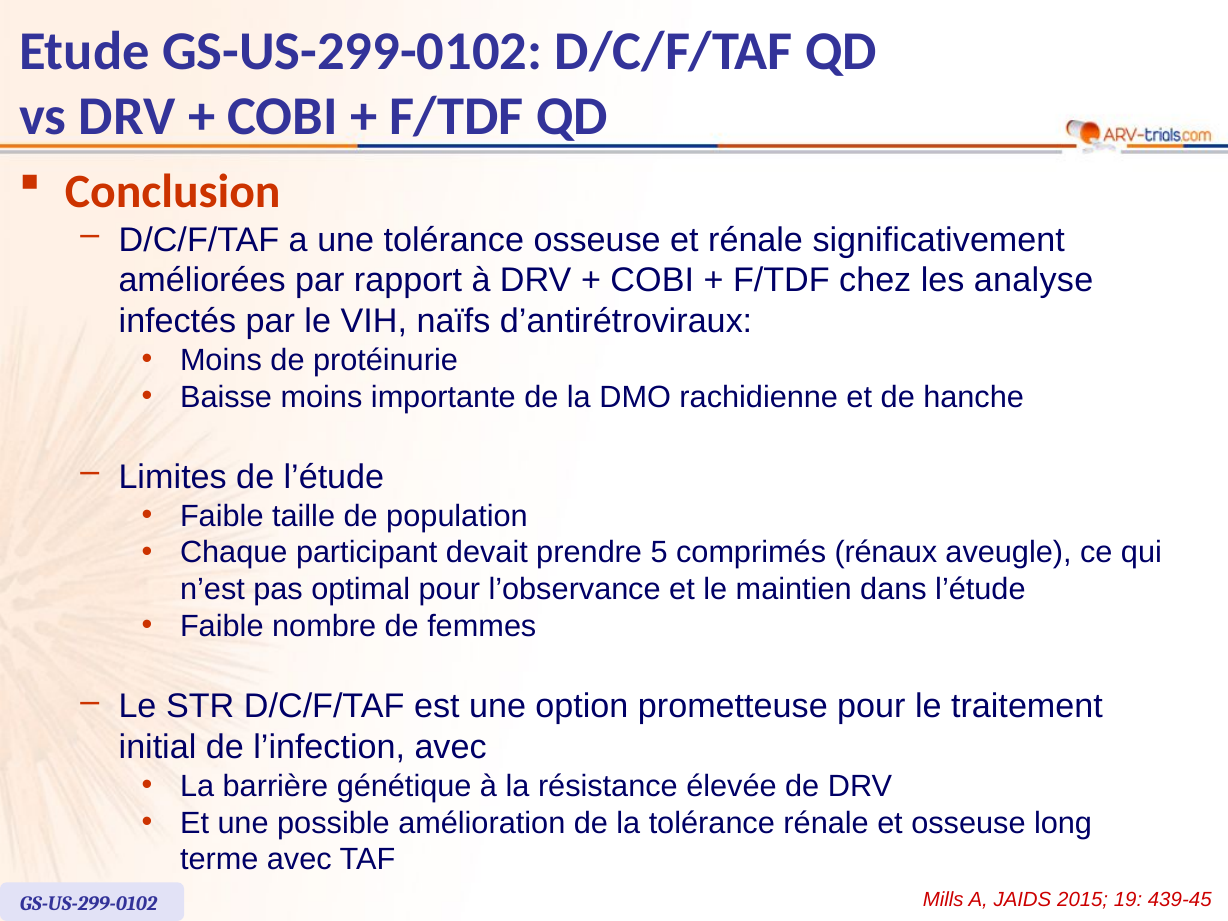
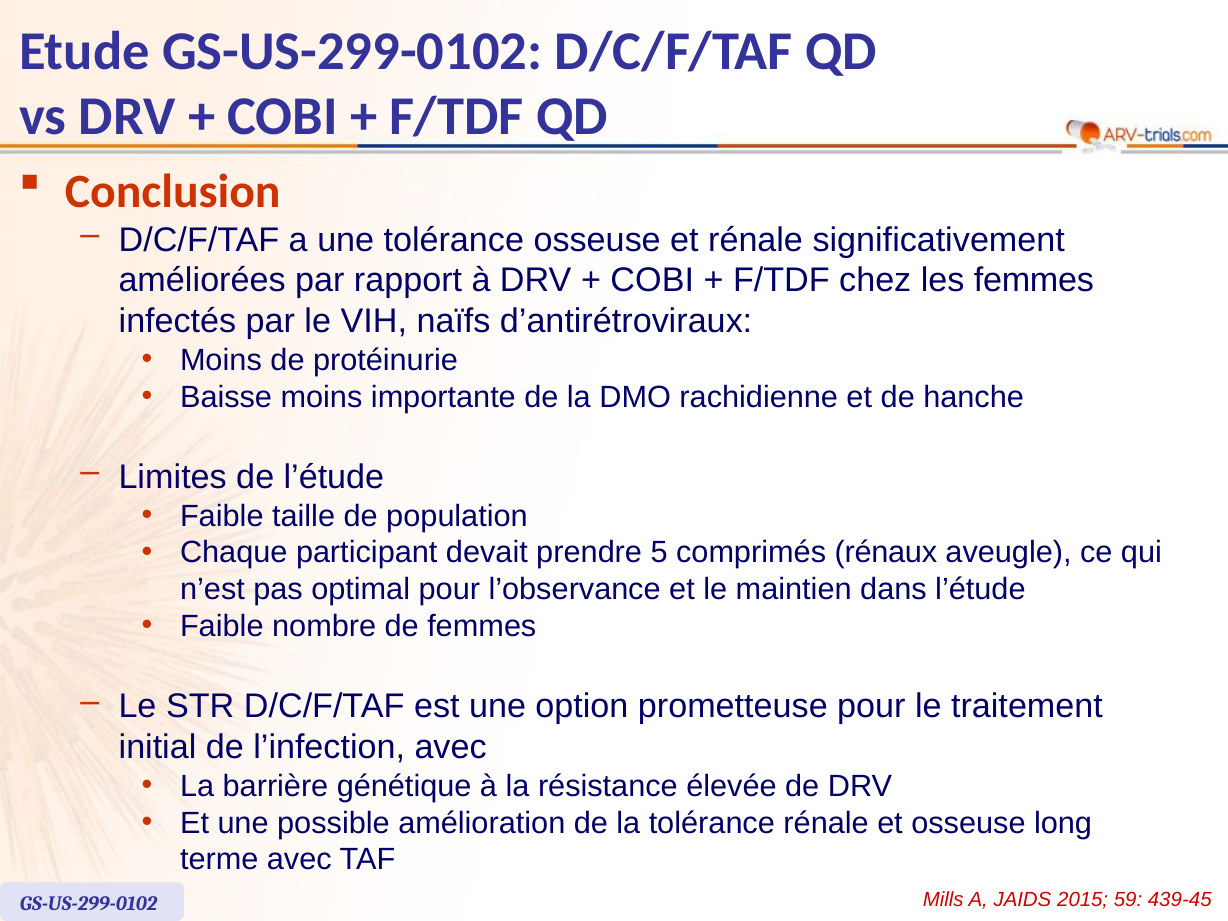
les analyse: analyse -> femmes
19: 19 -> 59
